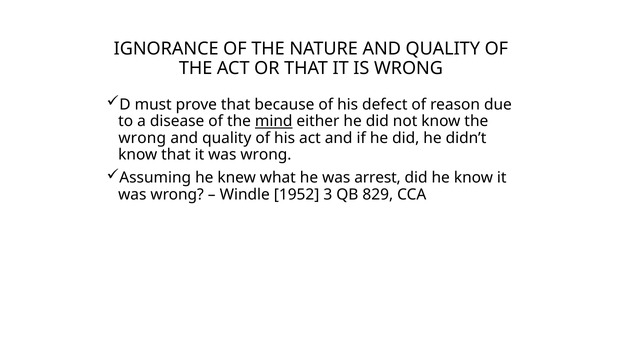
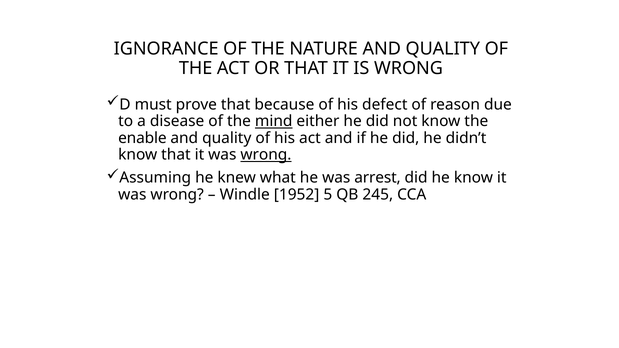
wrong at (142, 138): wrong -> enable
wrong at (266, 155) underline: none -> present
3: 3 -> 5
829: 829 -> 245
